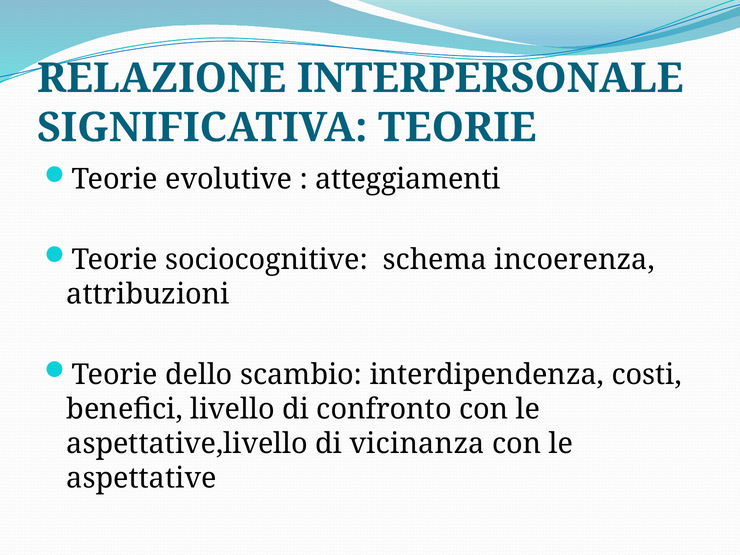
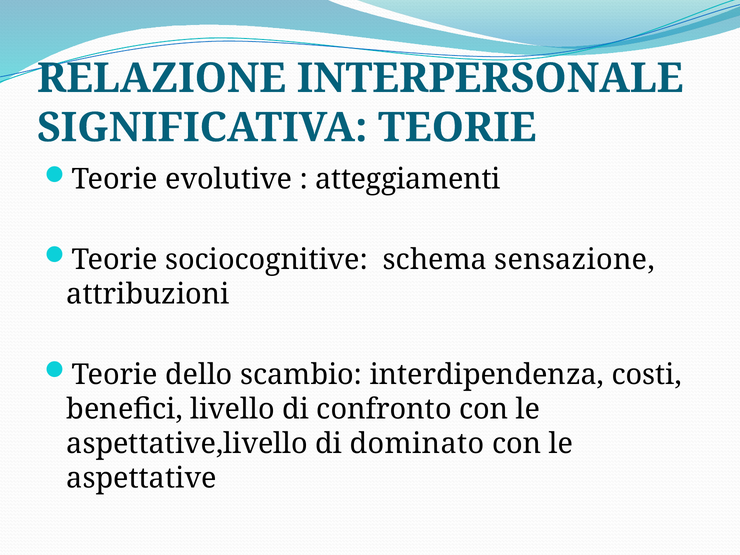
incoerenza: incoerenza -> sensazione
vicinanza: vicinanza -> dominato
